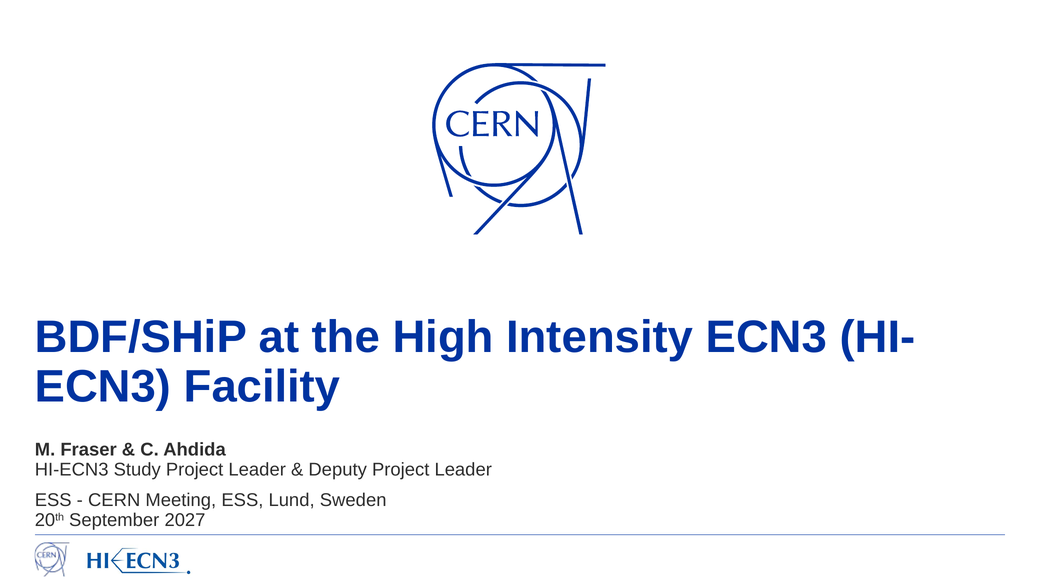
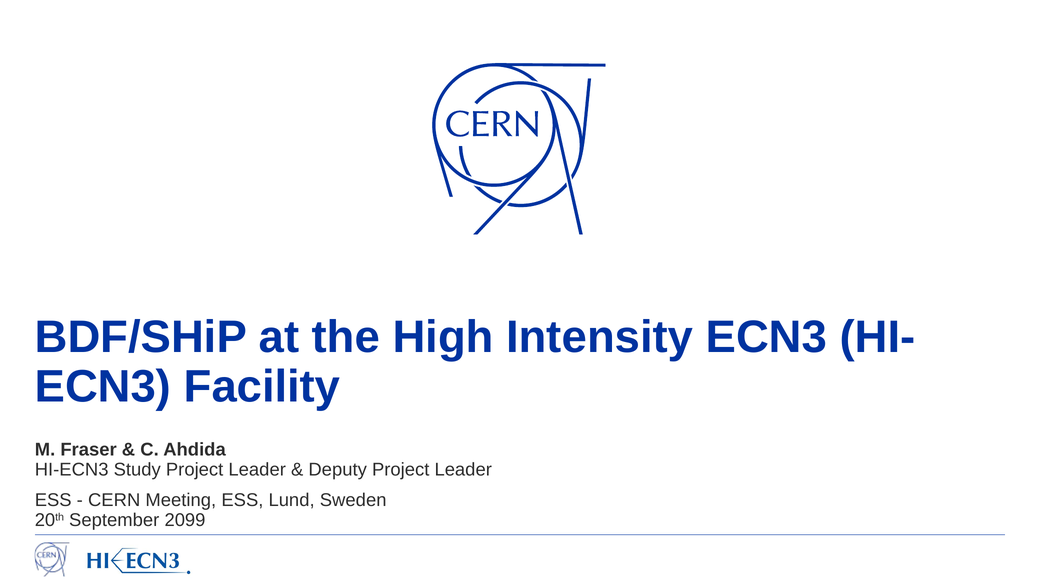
2027: 2027 -> 2099
